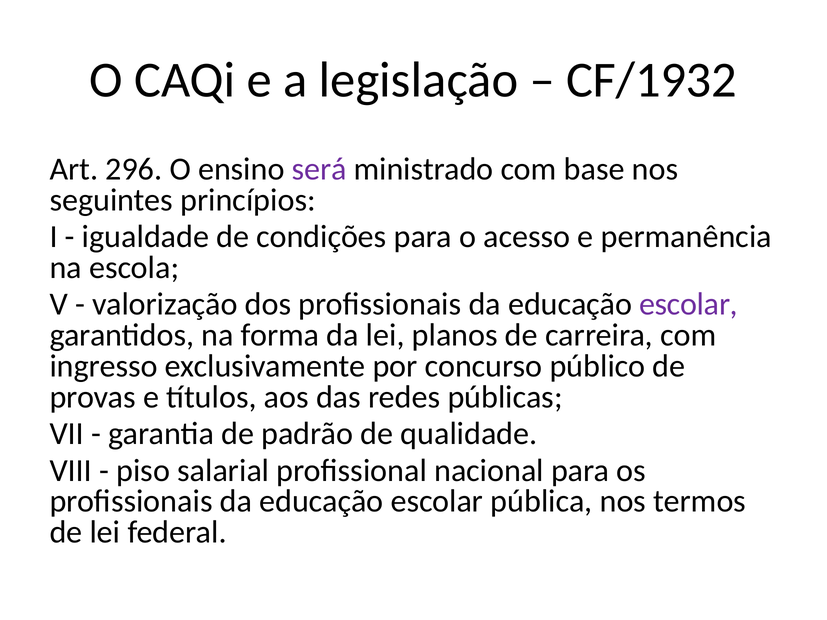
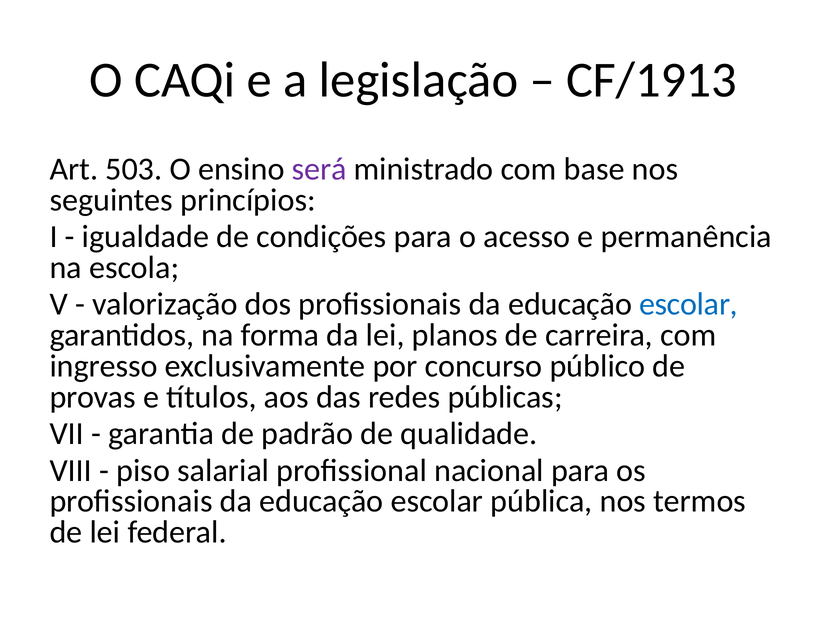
CF/1932: CF/1932 -> CF/1913
296: 296 -> 503
escolar at (688, 304) colour: purple -> blue
